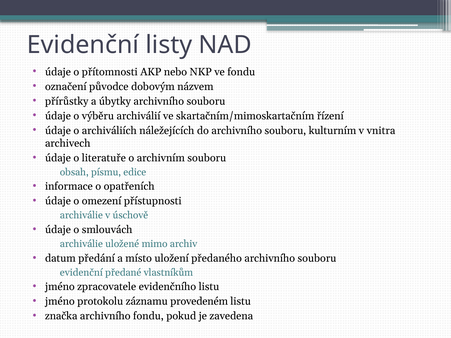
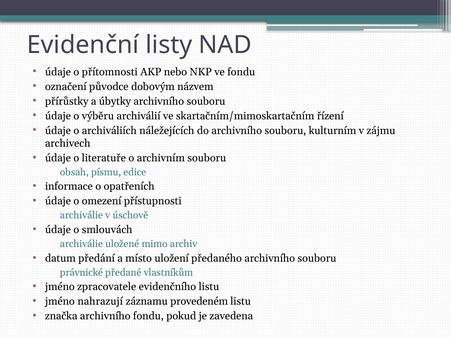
vnitra: vnitra -> zájmu
evidenční at (81, 273): evidenční -> právnické
protokolu: protokolu -> nahrazují
